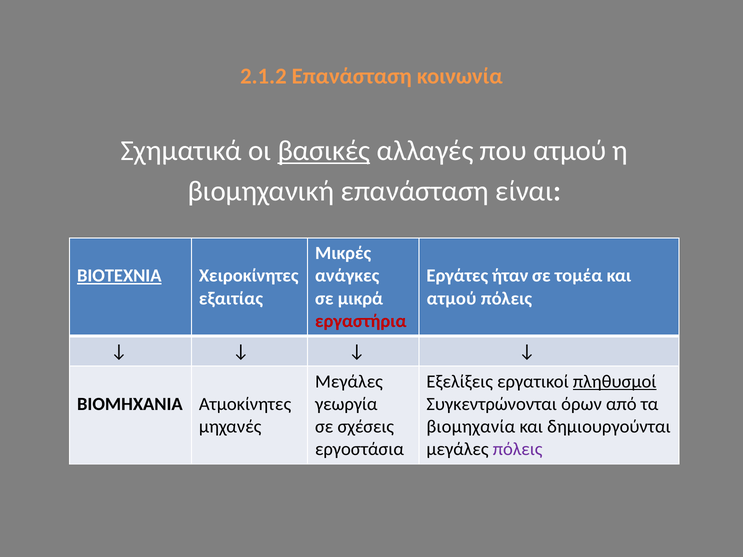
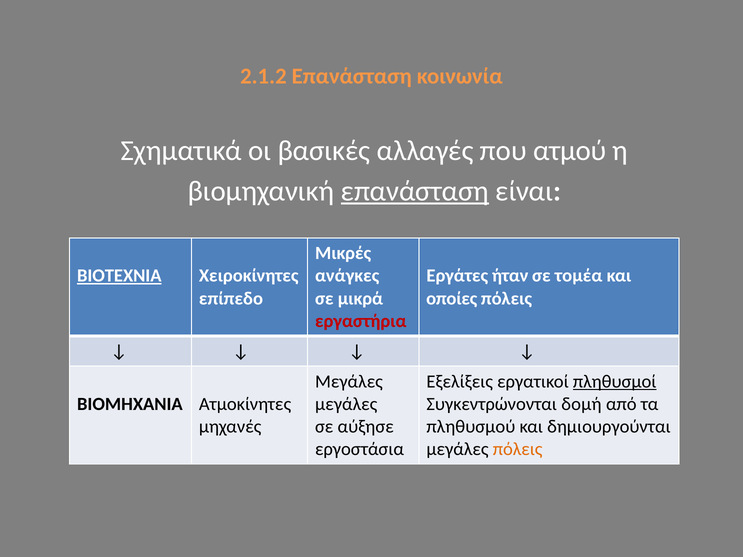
βασικές underline: present -> none
επανάσταση at (415, 191) underline: none -> present
εξαιτίας: εξαιτίας -> επίπεδο
ατμού at (452, 299): ατμού -> οποίες
γεωργία at (346, 404): γεωργία -> μεγάλες
όρων: όρων -> δομή
σχέσεις: σχέσεις -> αύξησε
βιομηχανία: βιομηχανία -> πληθυσμού
πόλεις at (518, 450) colour: purple -> orange
